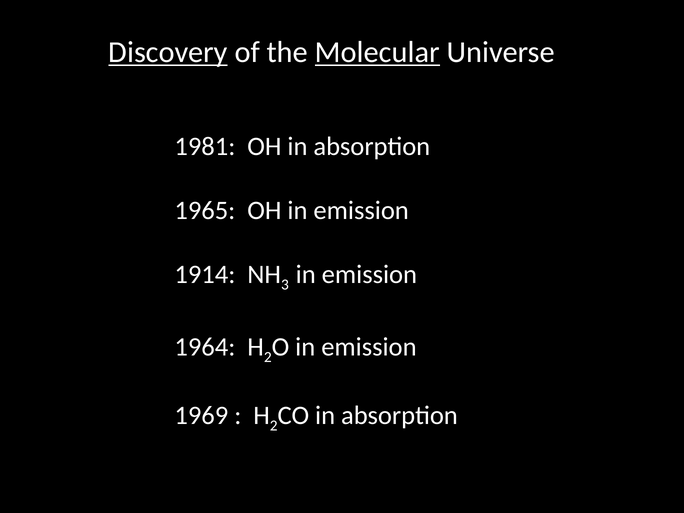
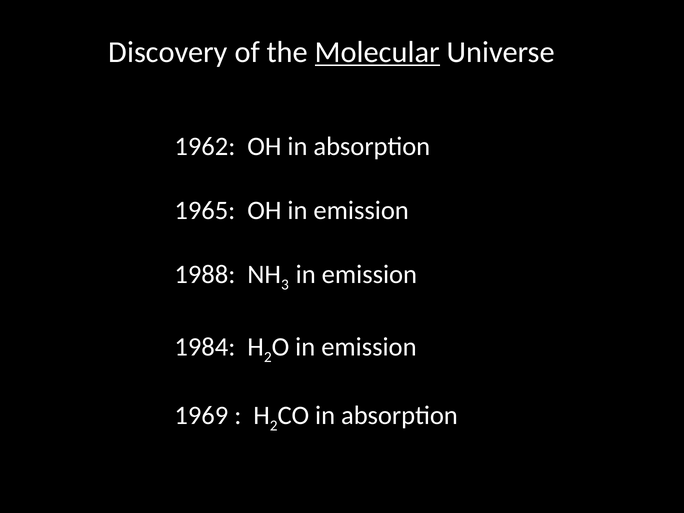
Discovery underline: present -> none
1981: 1981 -> 1962
1914: 1914 -> 1988
1964: 1964 -> 1984
